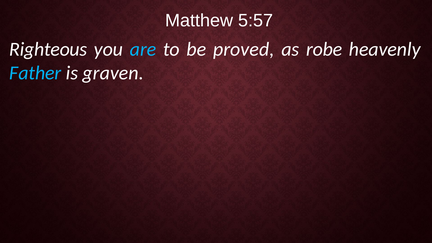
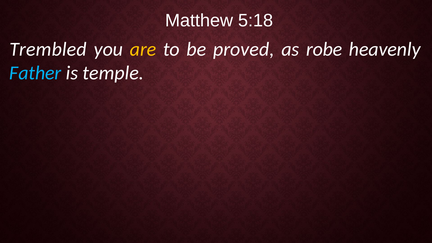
5:57: 5:57 -> 5:18
Righteous: Righteous -> Trembled
are colour: light blue -> yellow
graven: graven -> temple
